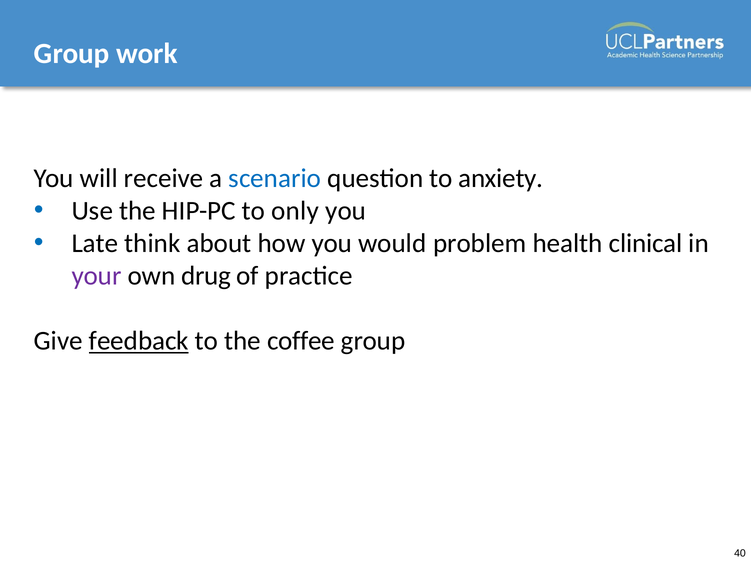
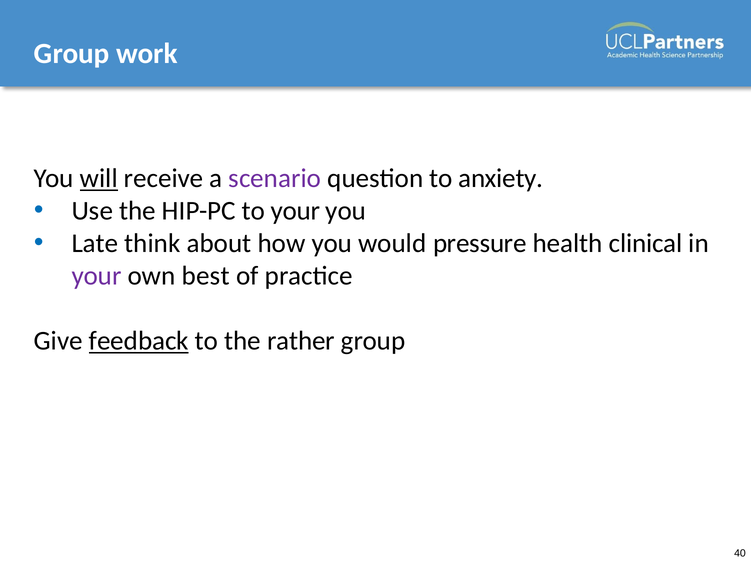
will underline: none -> present
scenario colour: blue -> purple
to only: only -> your
problem: problem -> pressure
drug: drug -> best
coffee: coffee -> rather
